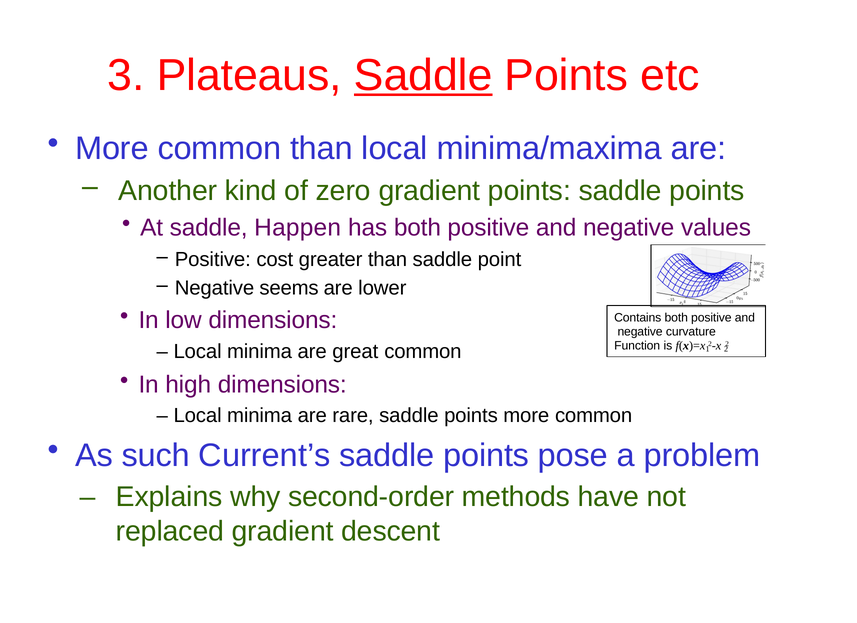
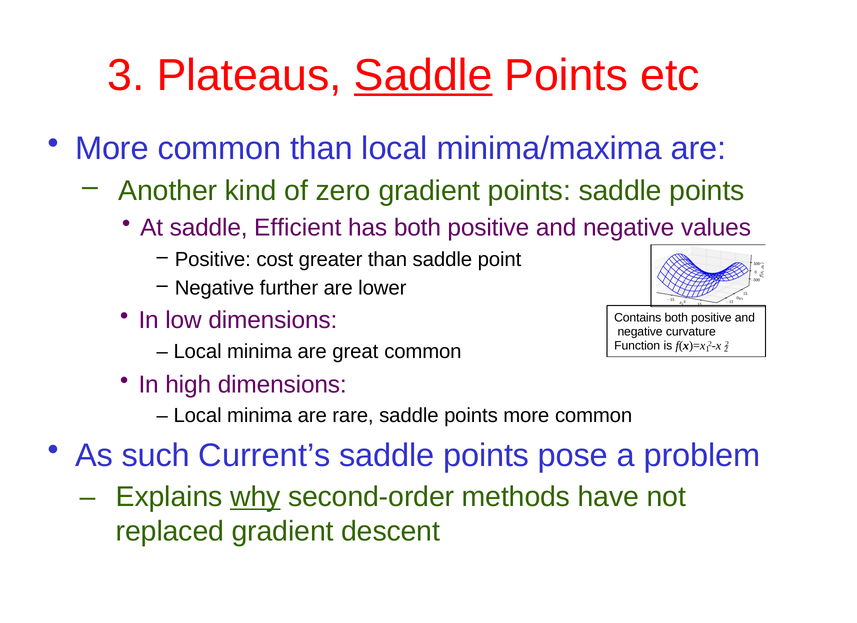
Happen: Happen -> Efficient
seems: seems -> further
why underline: none -> present
